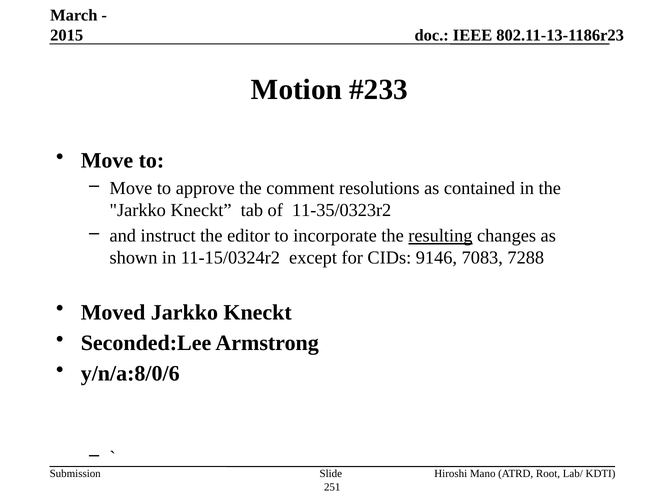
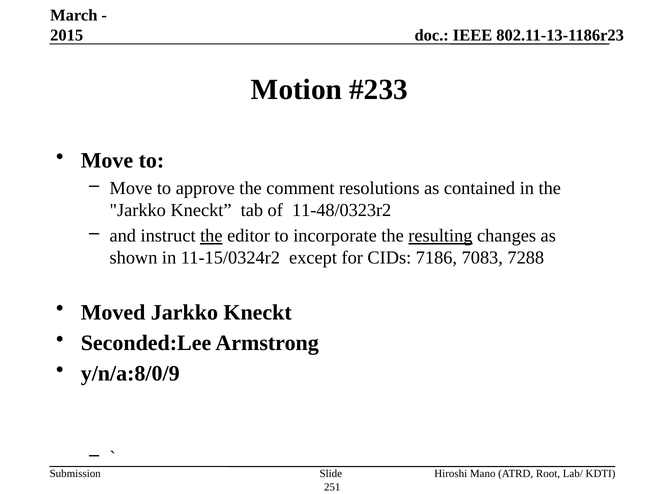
11-35/0323r2: 11-35/0323r2 -> 11-48/0323r2
the at (211, 236) underline: none -> present
9146: 9146 -> 7186
y/n/a:8/0/6: y/n/a:8/0/6 -> y/n/a:8/0/9
